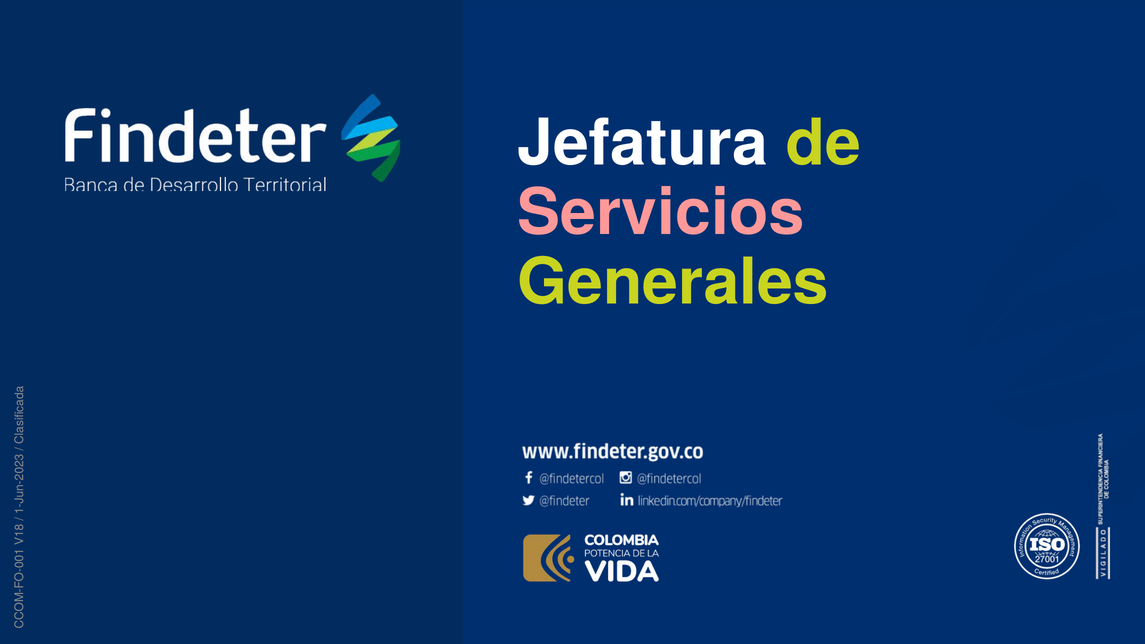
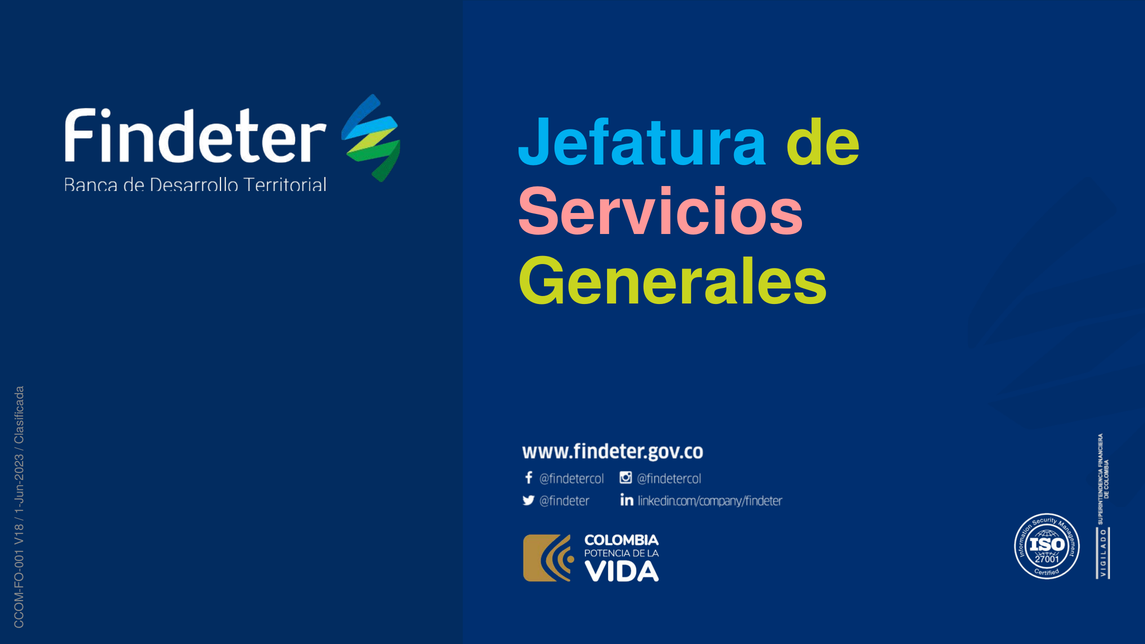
Jefatura colour: white -> light blue
